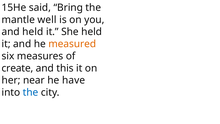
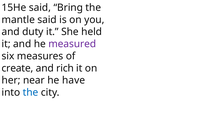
mantle well: well -> said
and held: held -> duty
measured colour: orange -> purple
this: this -> rich
